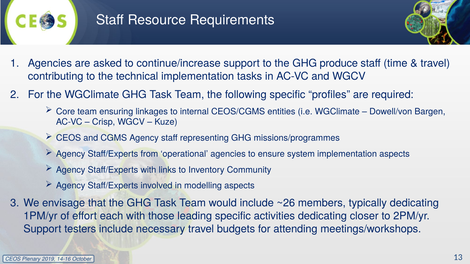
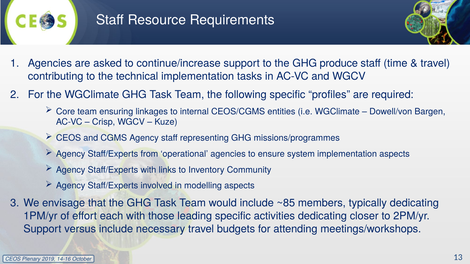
~26: ~26 -> ~85
testers: testers -> versus
